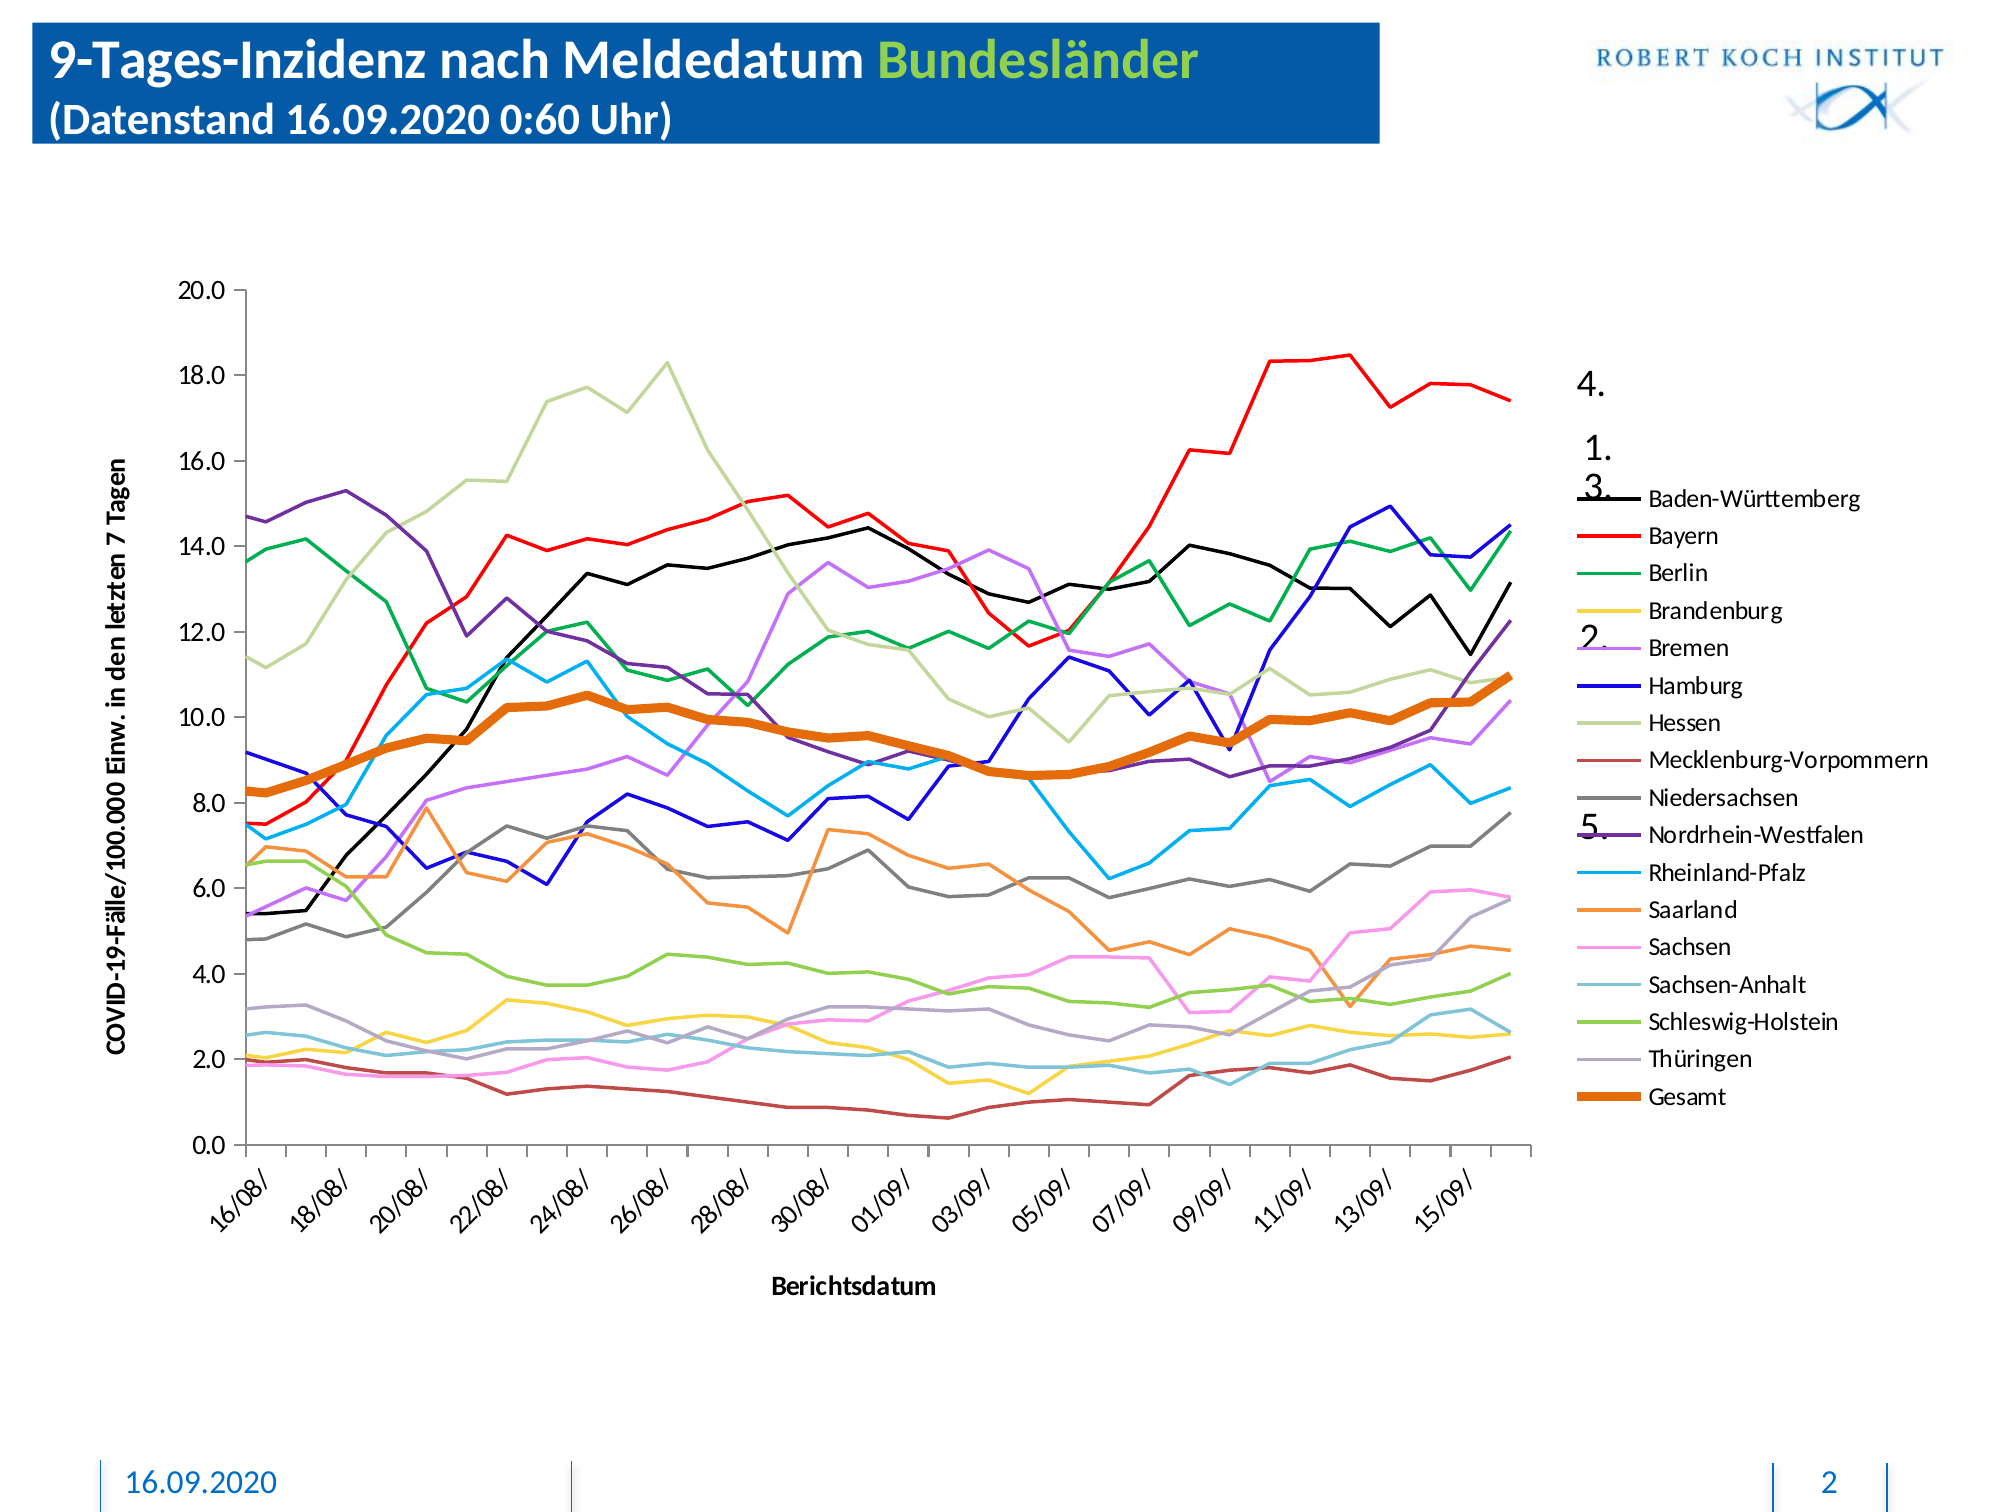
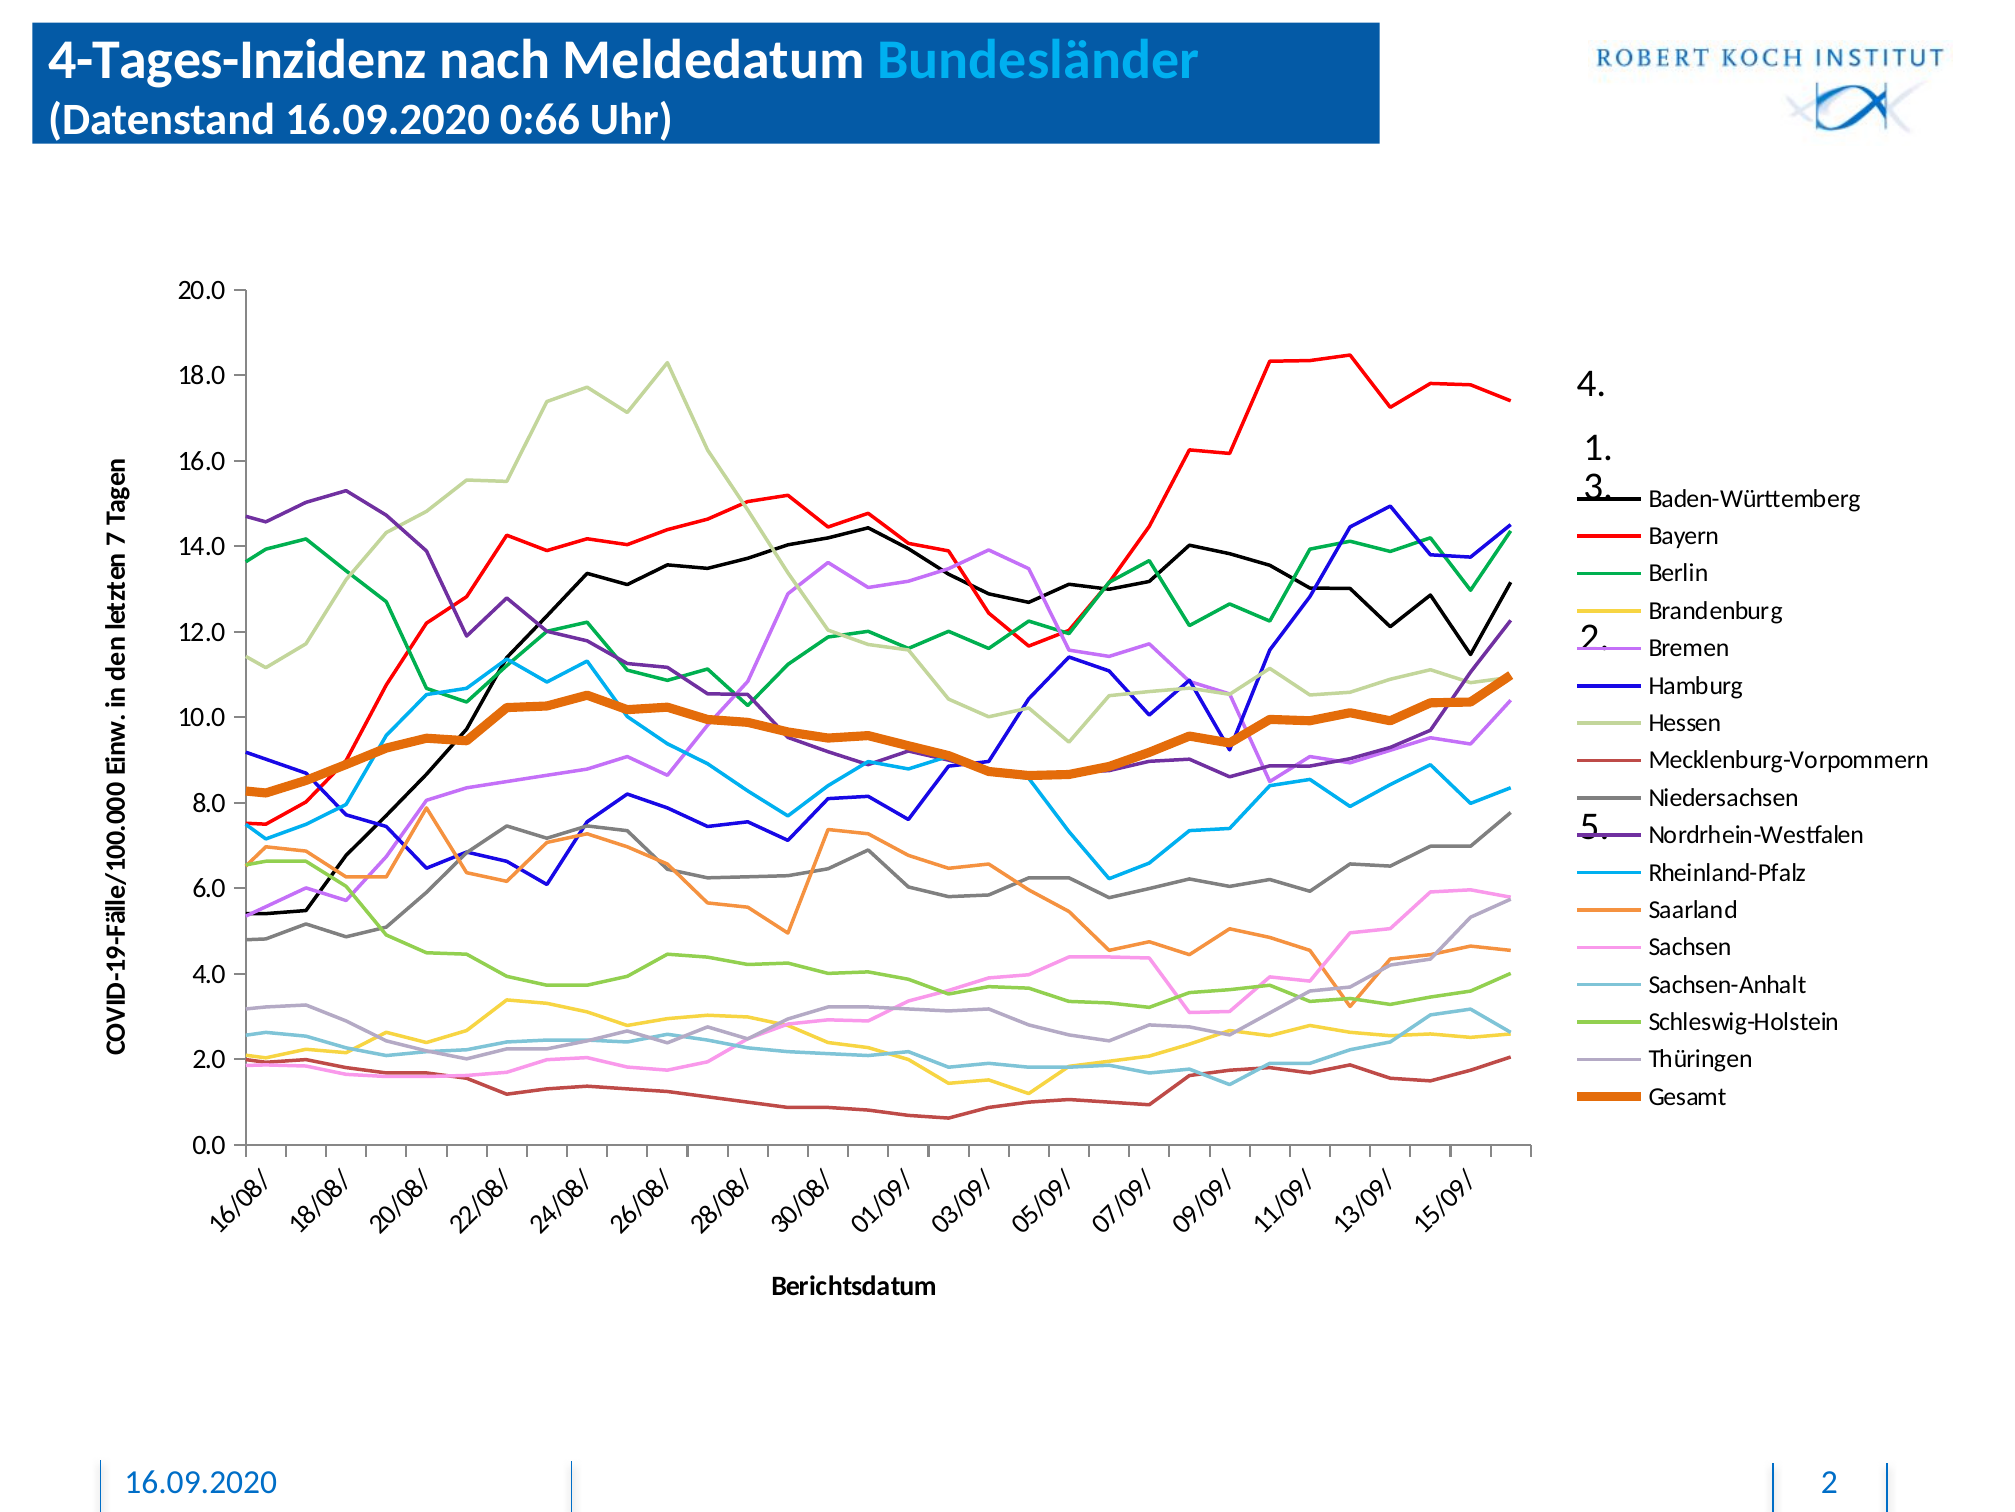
9-Tages-Inzidenz: 9-Tages-Inzidenz -> 4-Tages-Inzidenz
Bundesländer colour: light green -> light blue
0:60: 0:60 -> 0:66
